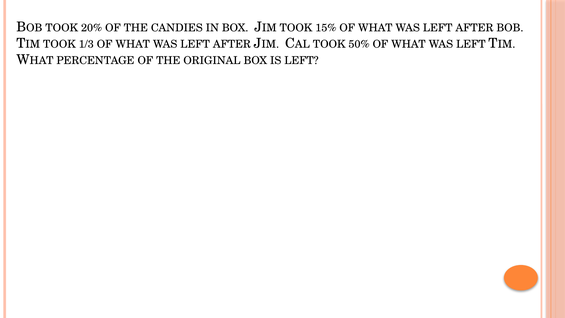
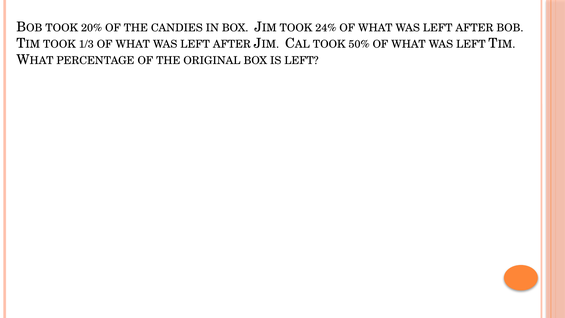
15%: 15% -> 24%
